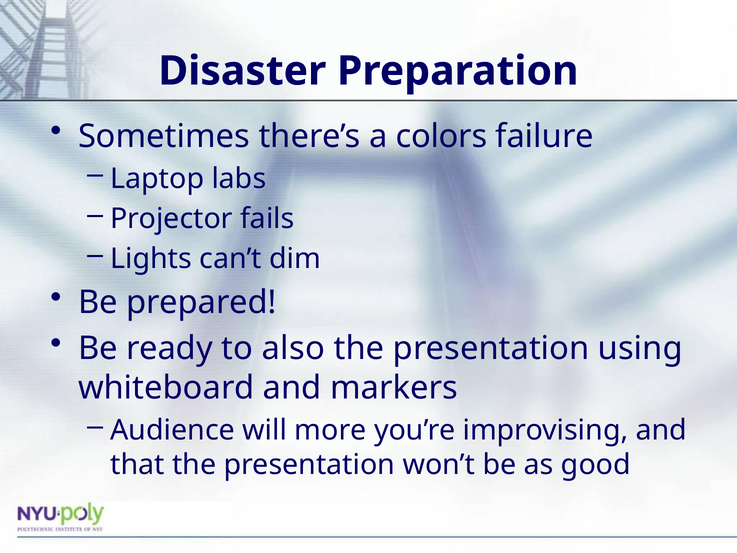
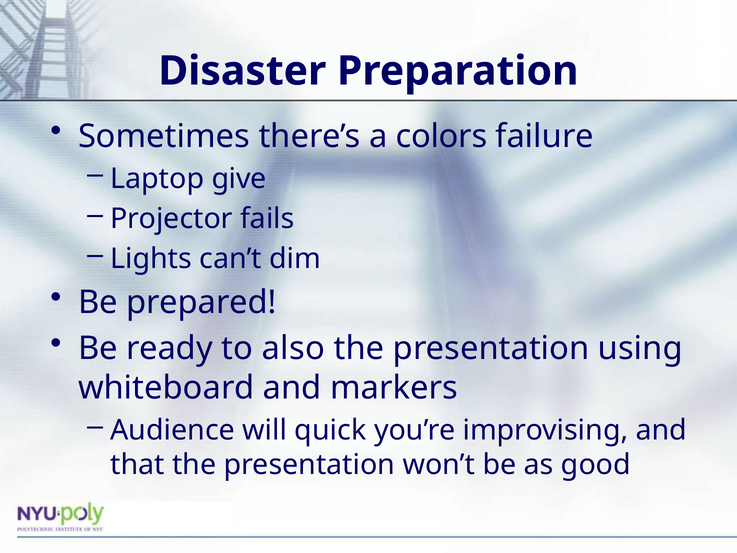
labs: labs -> give
more: more -> quick
